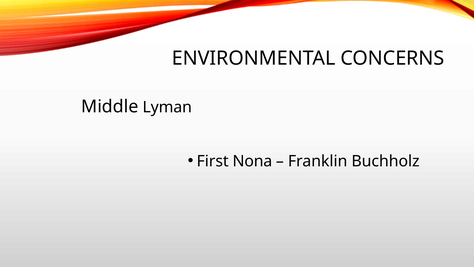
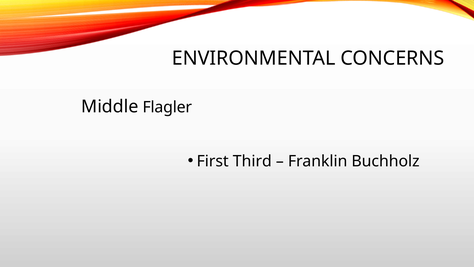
Lyman: Lyman -> Flagler
Nona: Nona -> Third
